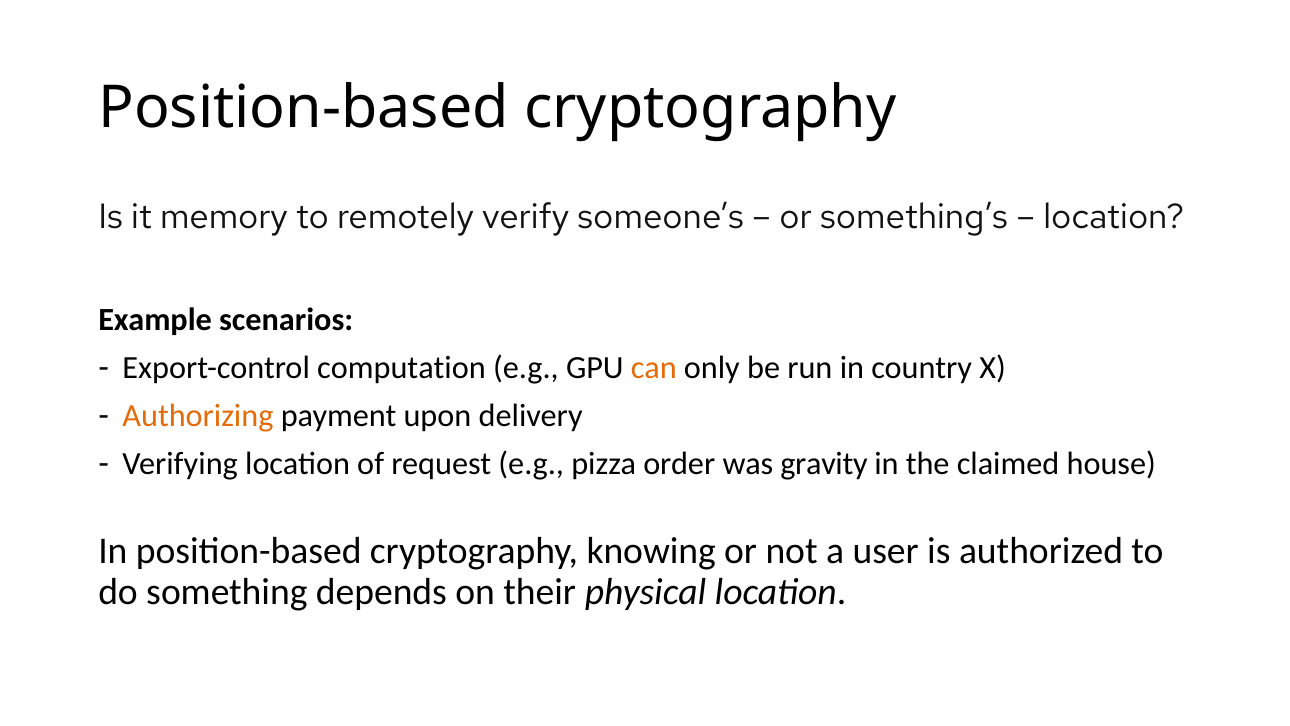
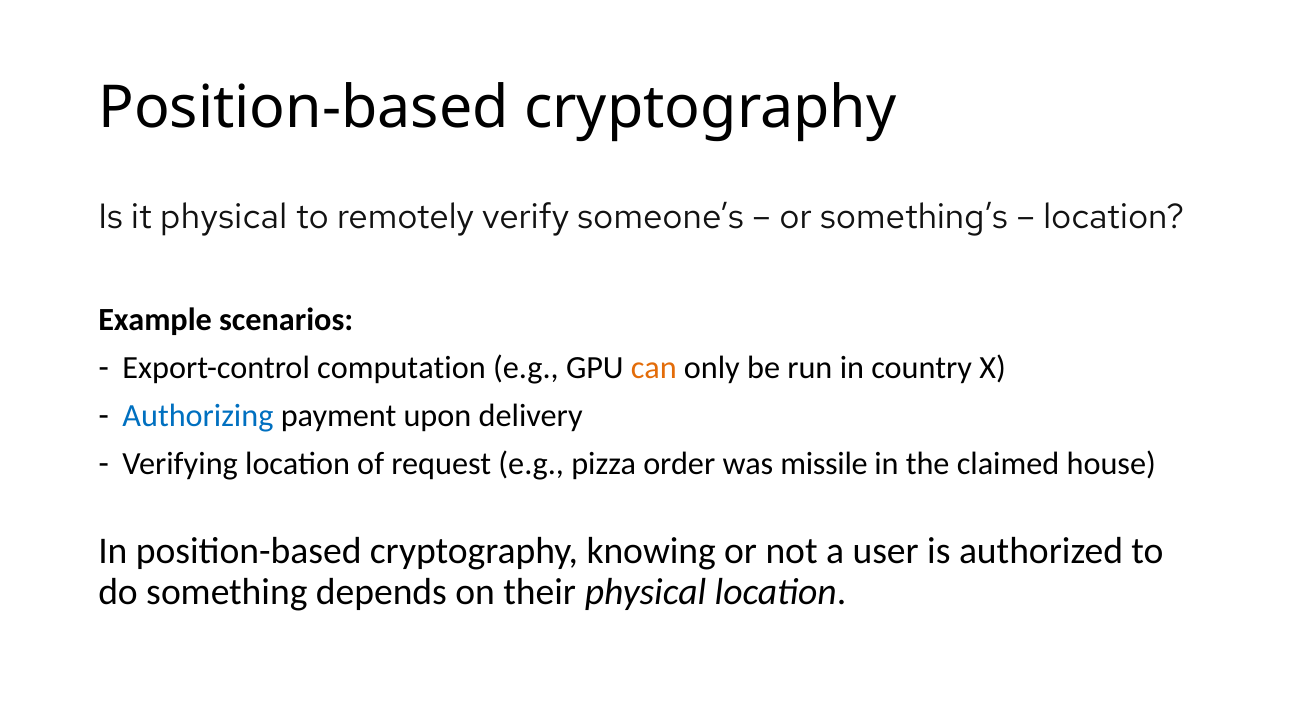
it memory: memory -> physical
Authorizing colour: orange -> blue
gravity: gravity -> missile
